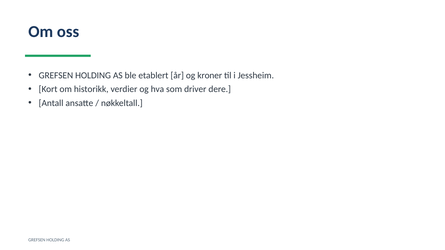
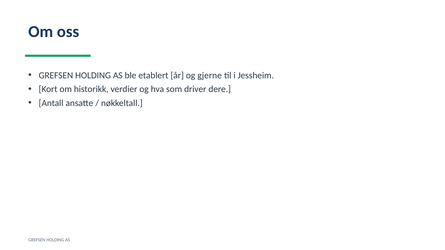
kroner: kroner -> gjerne
